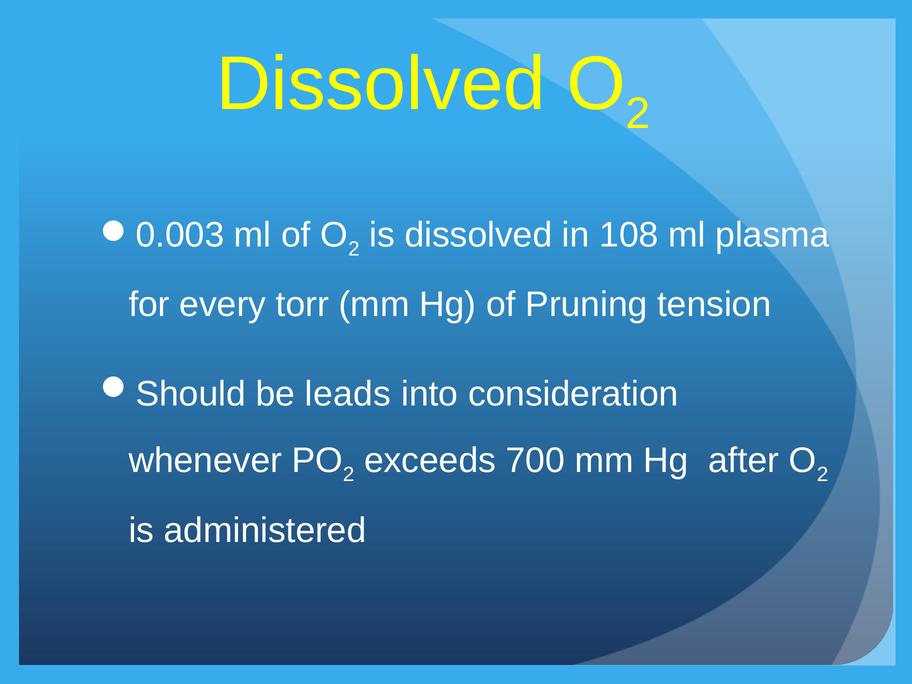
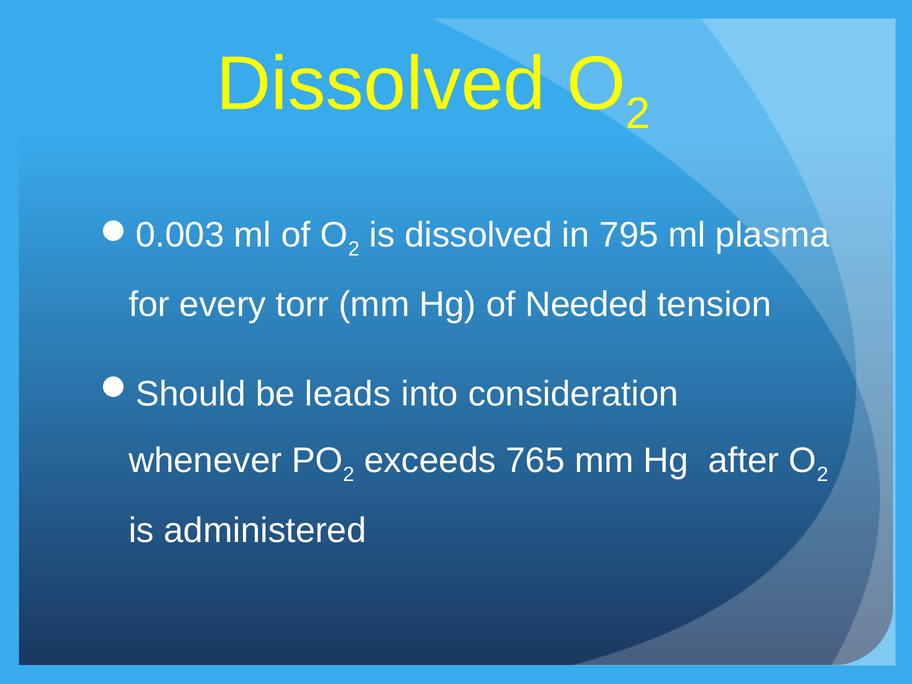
108: 108 -> 795
Pruning: Pruning -> Needed
700: 700 -> 765
